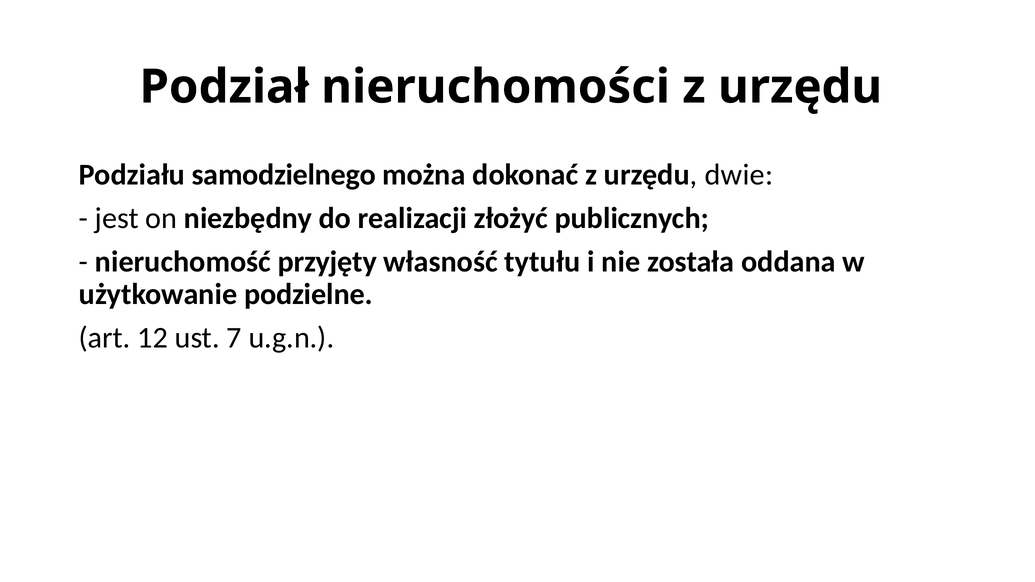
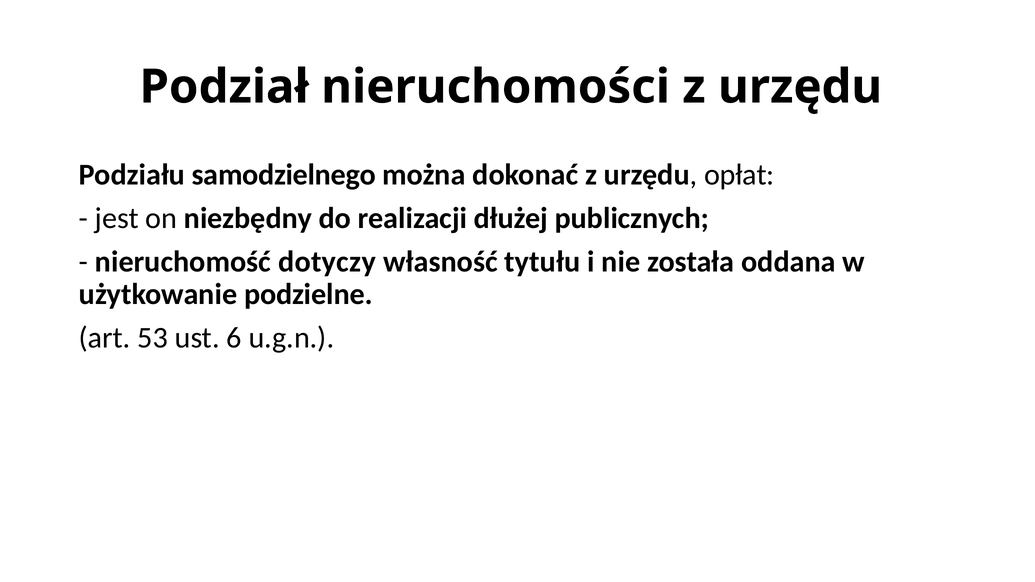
dwie: dwie -> opłat
złożyć: złożyć -> dłużej
przyjęty: przyjęty -> dotyczy
12: 12 -> 53
7: 7 -> 6
